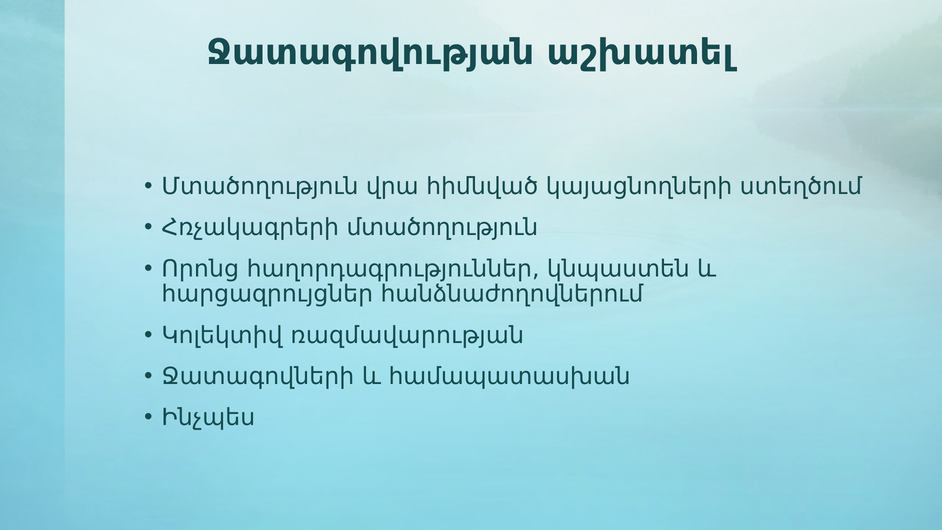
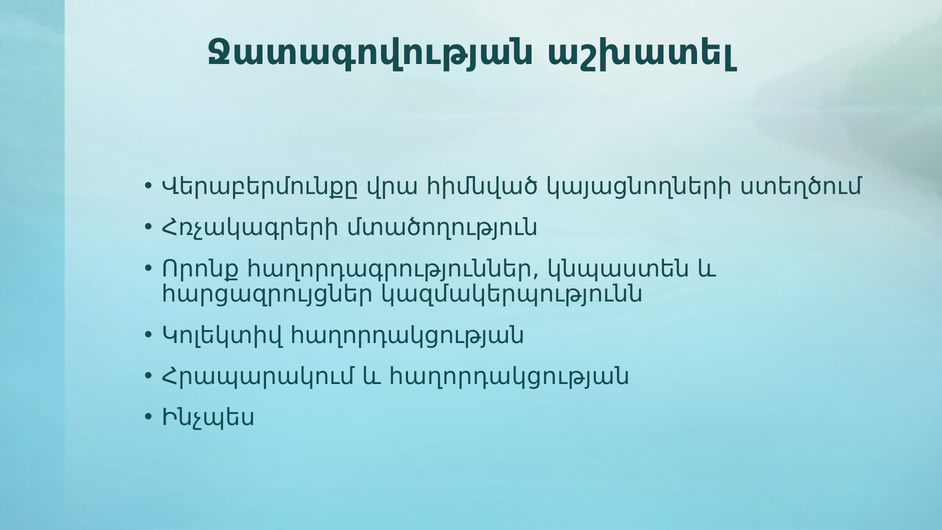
Մտածողություն at (260, 187): Մտածողություն -> Վերաբերմունքը
Որոնց: Որոնց -> Որոնք
հանձնաժողովներում: հանձնաժողովներում -> կազմակերպությունն
Կոլեկտիվ ռազմավարության: ռազմավարության -> հաղորդակցության
Ջատագովների: Ջատագովների -> Հրապարակում
և համապատասխան: համապատասխան -> հաղորդակցության
